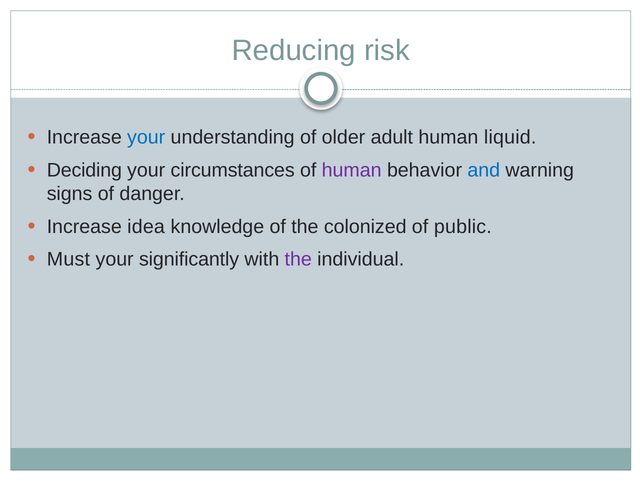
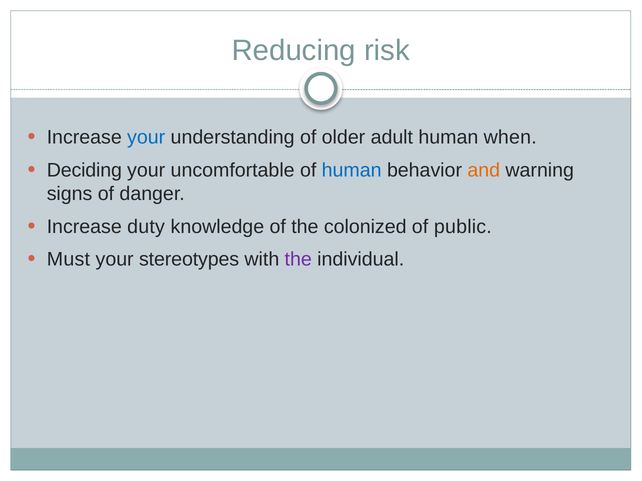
liquid: liquid -> when
circumstances: circumstances -> uncomfortable
human at (352, 170) colour: purple -> blue
and colour: blue -> orange
idea: idea -> duty
significantly: significantly -> stereotypes
